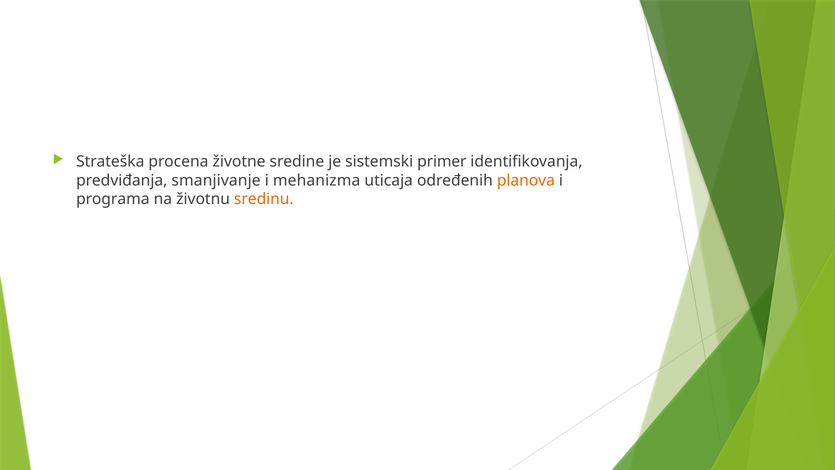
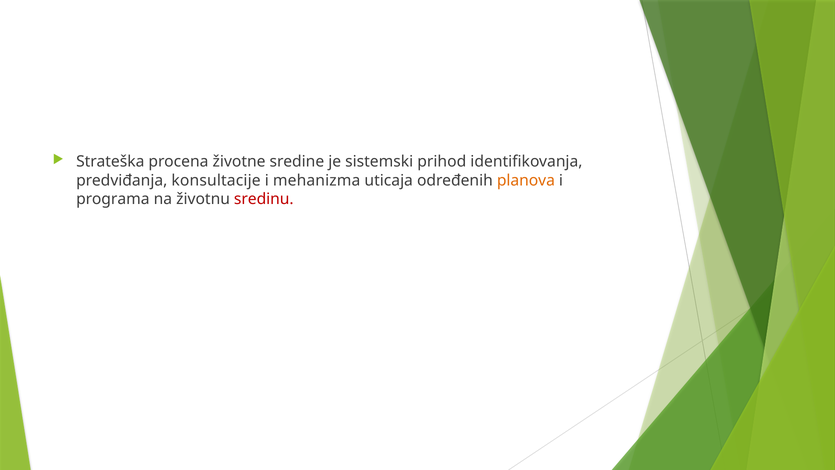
primer: primer -> prihod
smanjivanje: smanjivanje -> konsultacije
sredinu colour: orange -> red
